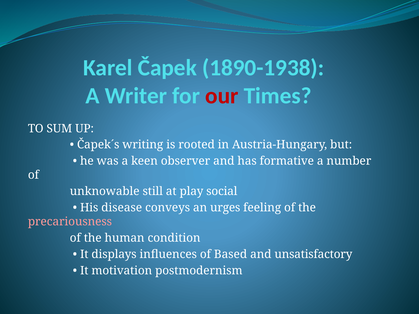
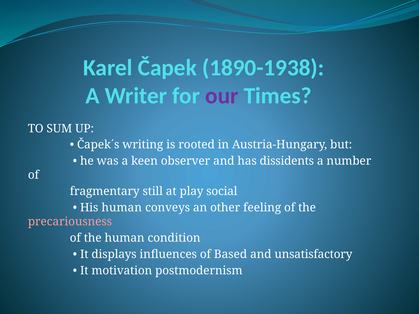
our colour: red -> purple
formative: formative -> dissidents
unknowable: unknowable -> fragmentary
His disease: disease -> human
urges: urges -> other
